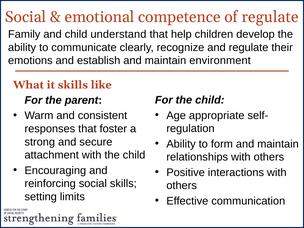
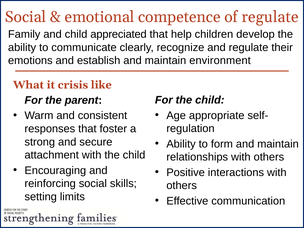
understand: understand -> appreciated
it skills: skills -> crisis
